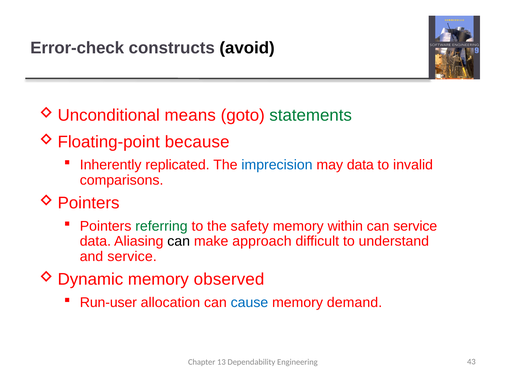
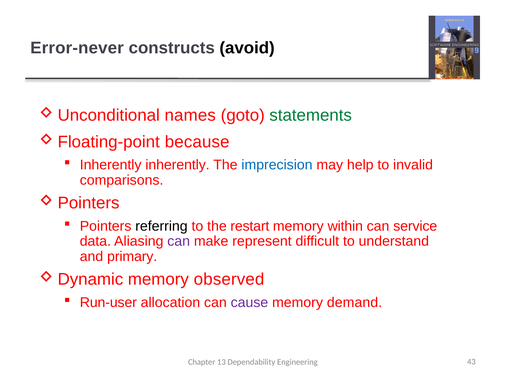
Error-check: Error-check -> Error-never
means: means -> names
Inherently replicated: replicated -> inherently
may data: data -> help
referring colour: green -> black
safety: safety -> restart
can at (179, 242) colour: black -> purple
approach: approach -> represent
and service: service -> primary
cause colour: blue -> purple
